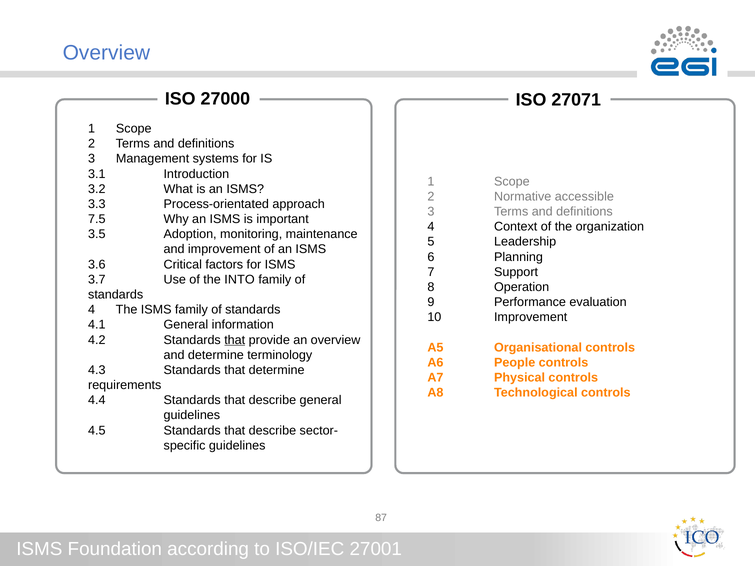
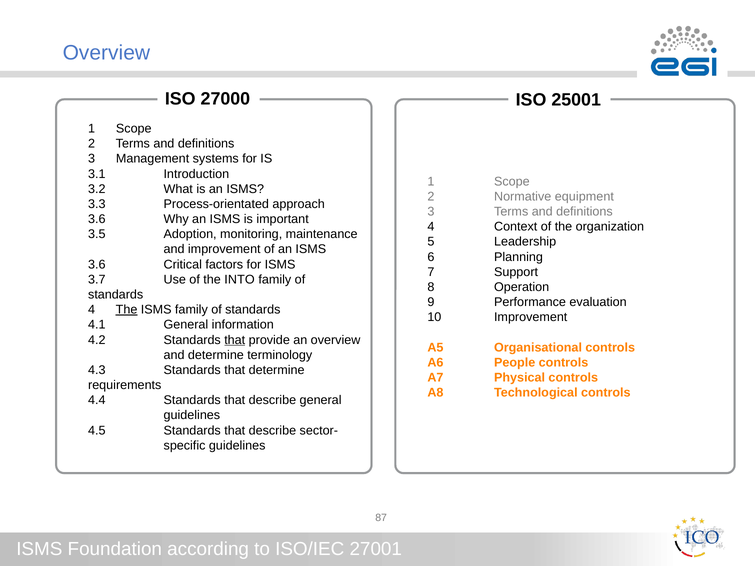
27071: 27071 -> 25001
accessible: accessible -> equipment
7.5 at (97, 219): 7.5 -> 3.6
The at (127, 310) underline: none -> present
